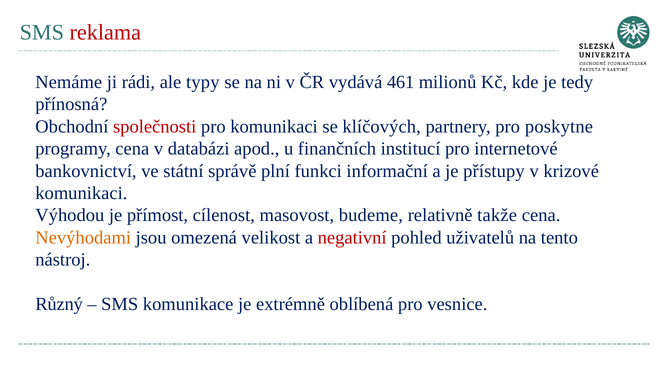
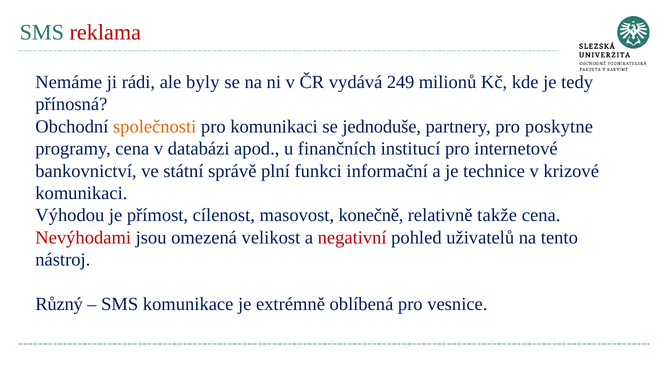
typy: typy -> byly
461: 461 -> 249
společnosti colour: red -> orange
klíčových: klíčových -> jednoduše
přístupy: přístupy -> technice
budeme: budeme -> konečně
Nevýhodami colour: orange -> red
